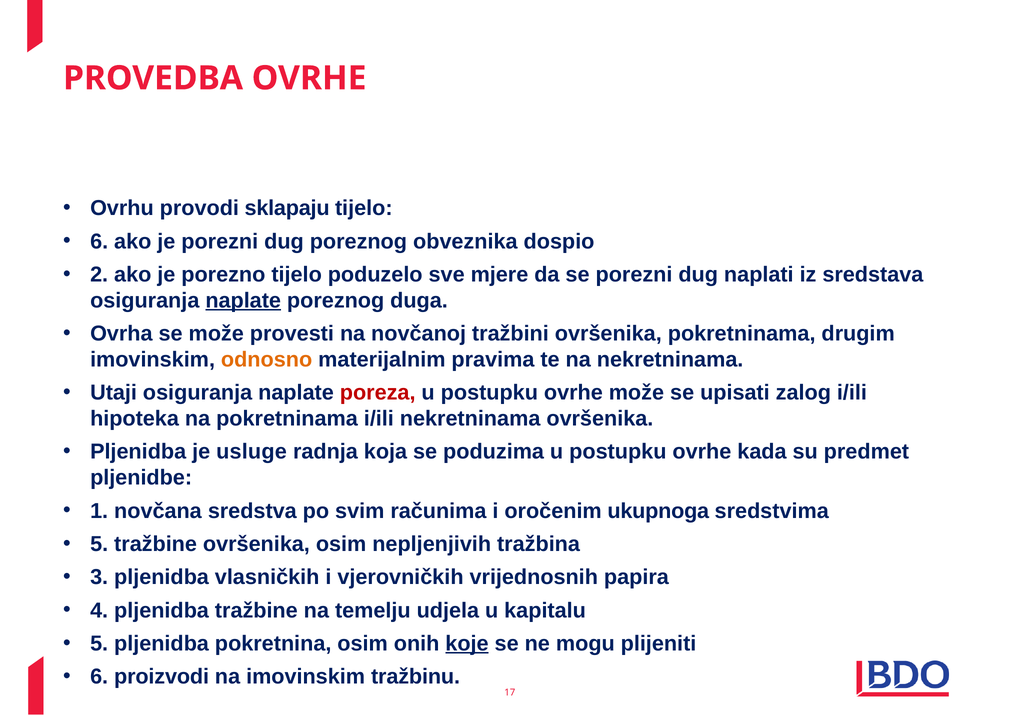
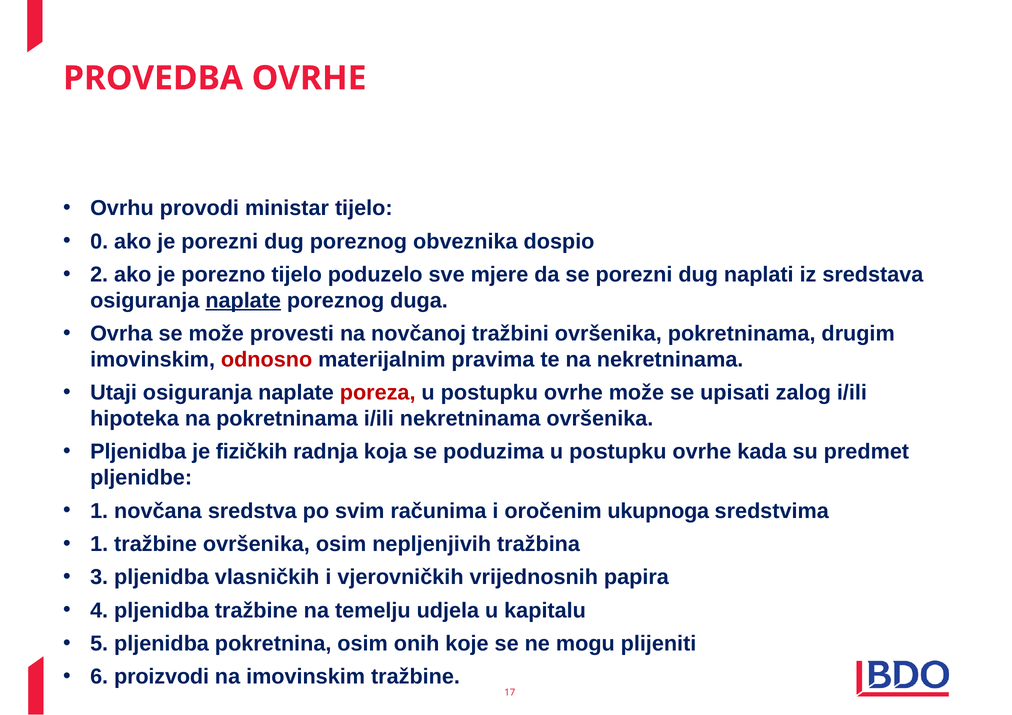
sklapaju: sklapaju -> ministar
6 at (99, 242): 6 -> 0
odnosno colour: orange -> red
usluge: usluge -> fizičkih
5 at (99, 545): 5 -> 1
koje underline: present -> none
imovinskim tražbinu: tražbinu -> tražbine
